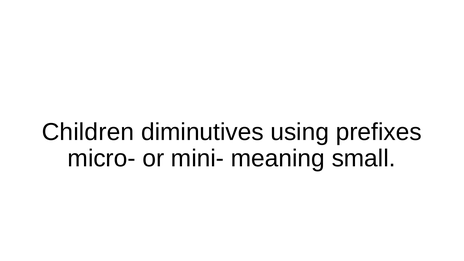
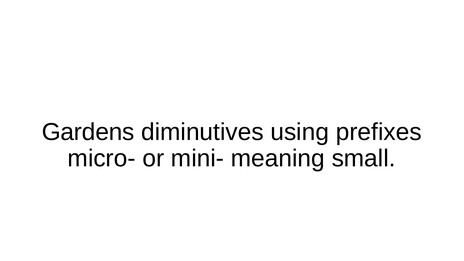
Children: Children -> Gardens
